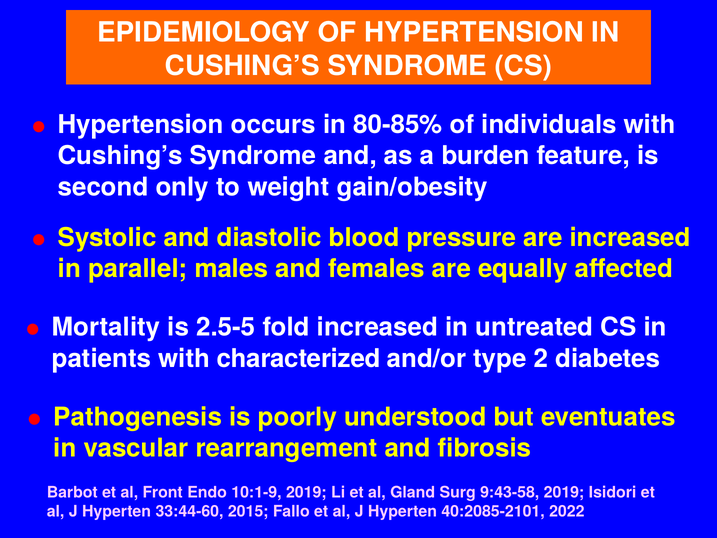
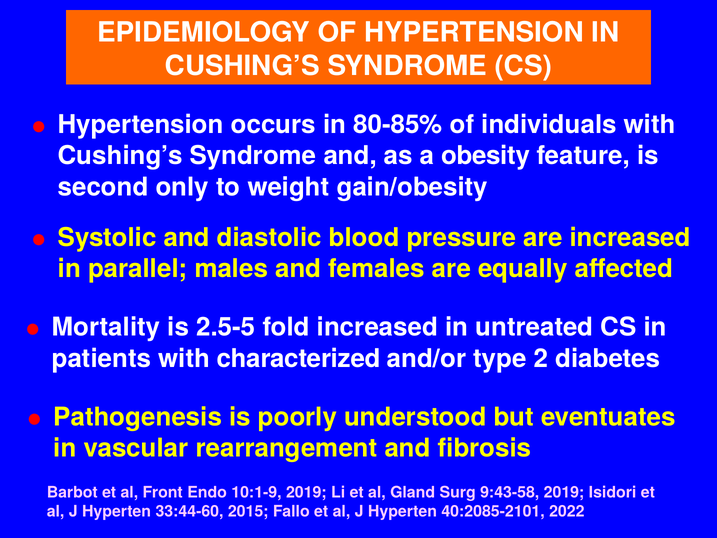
burden: burden -> obesity
